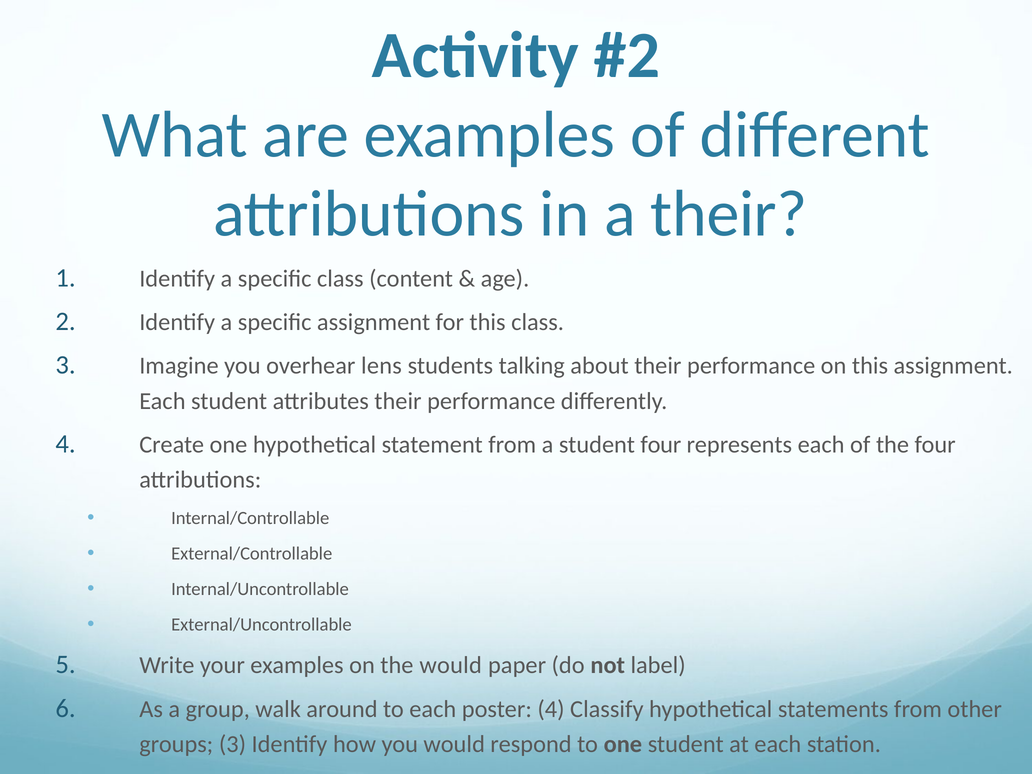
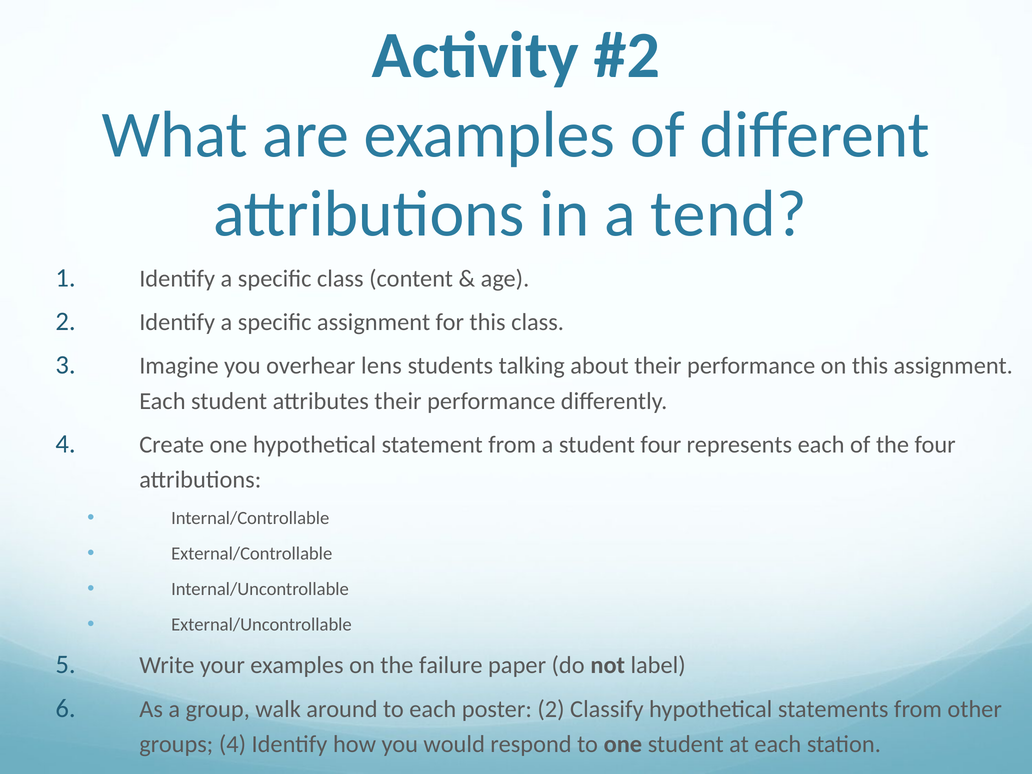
a their: their -> tend
the would: would -> failure
poster 4: 4 -> 2
groups 3: 3 -> 4
